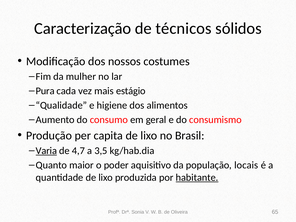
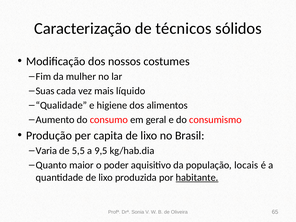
Pura: Pura -> Suas
estágio: estágio -> líquido
Varia underline: present -> none
4,7: 4,7 -> 5,5
3,5: 3,5 -> 9,5
